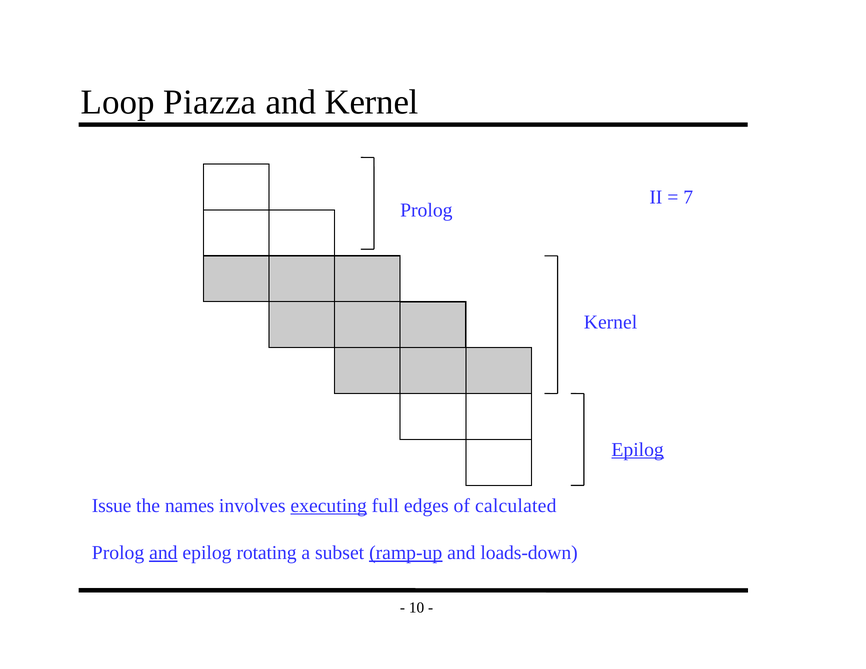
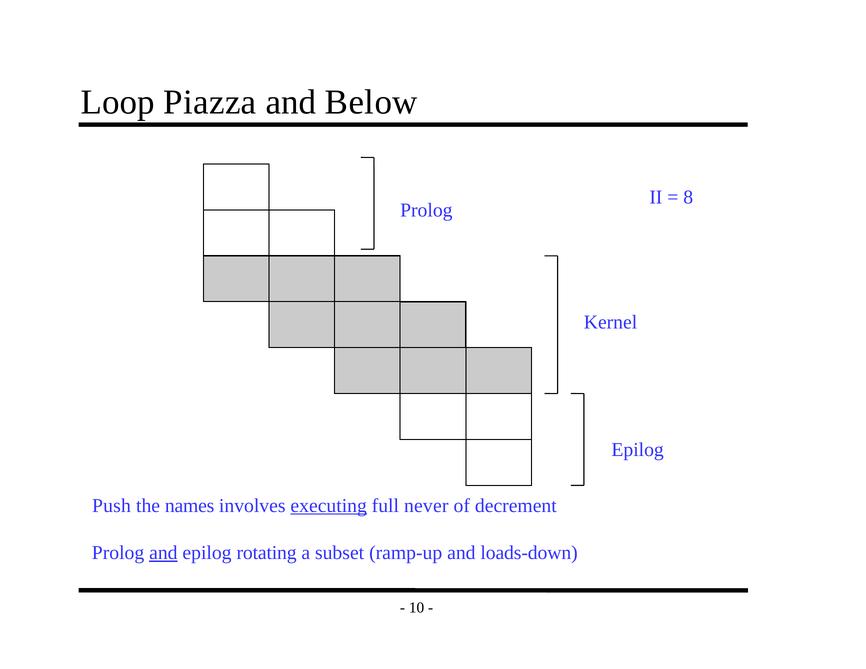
and Kernel: Kernel -> Below
7: 7 -> 8
Epilog at (638, 450) underline: present -> none
Issue: Issue -> Push
edges: edges -> never
calculated: calculated -> decrement
ramp-up underline: present -> none
